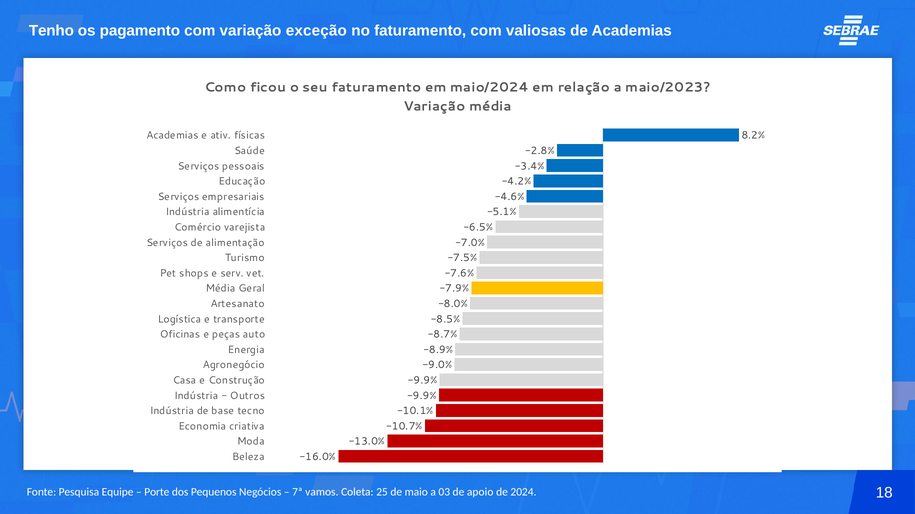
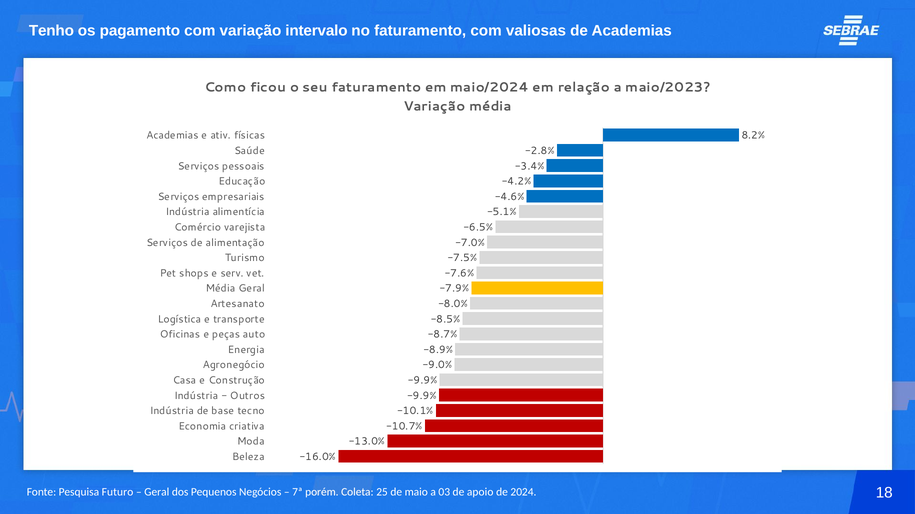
exceção: exceção -> intervalo
Equipe: Equipe -> Futuro
Porte at (157, 493): Porte -> Geral
vamos: vamos -> porém
